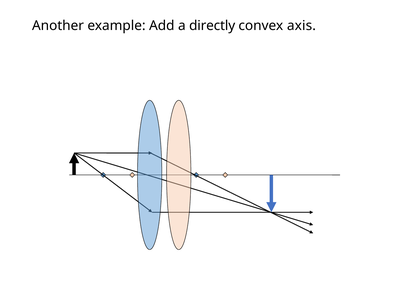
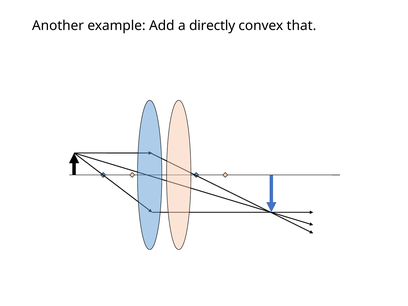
axis: axis -> that
